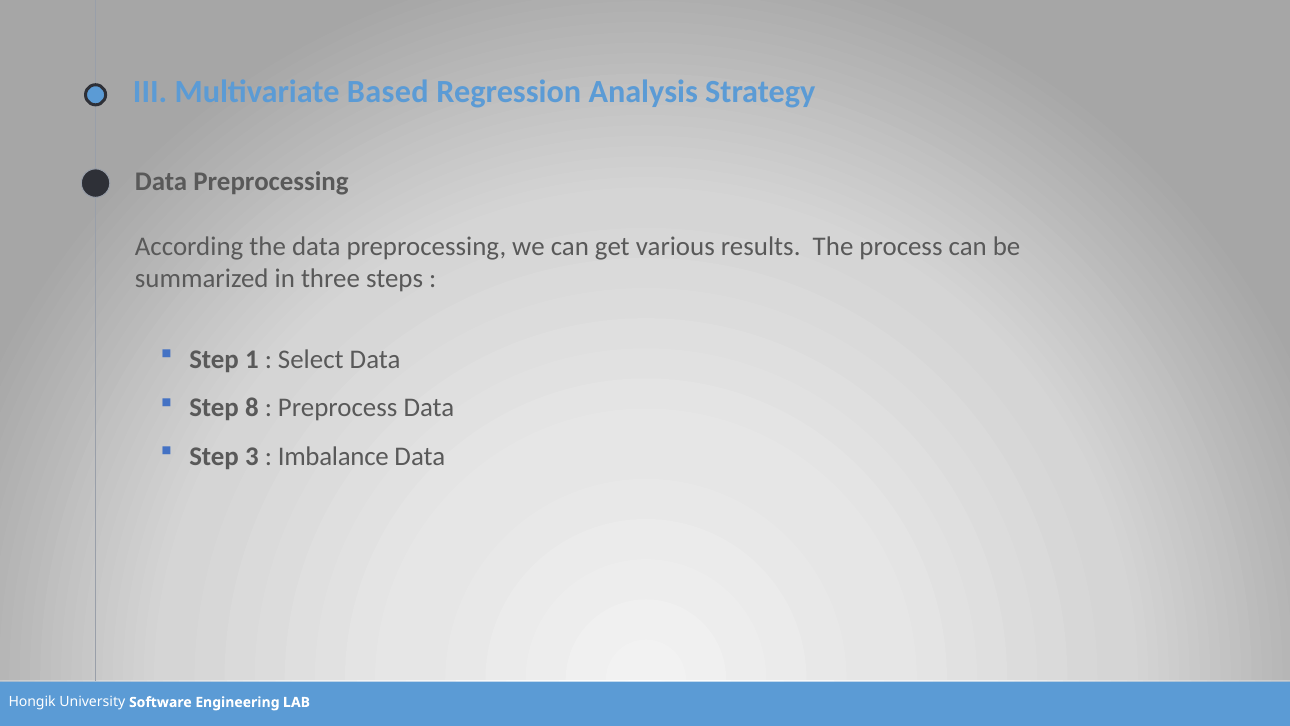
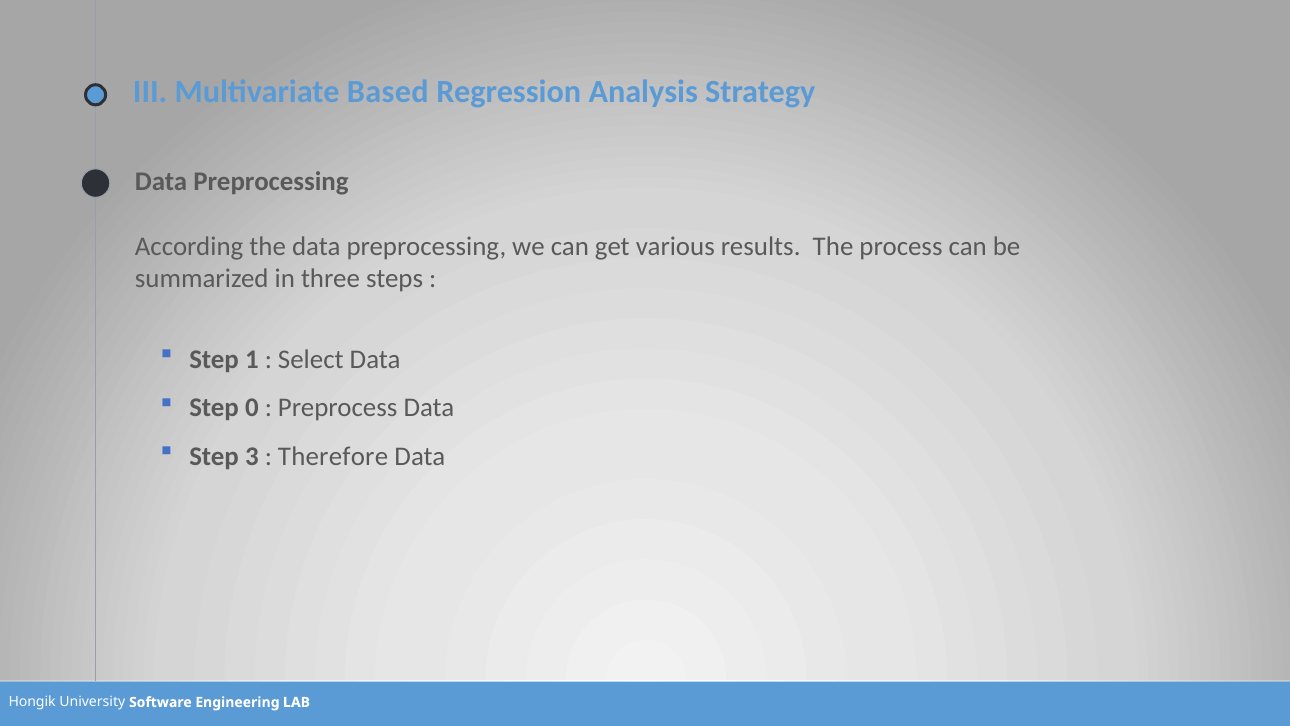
8: 8 -> 0
Imbalance: Imbalance -> Therefore
